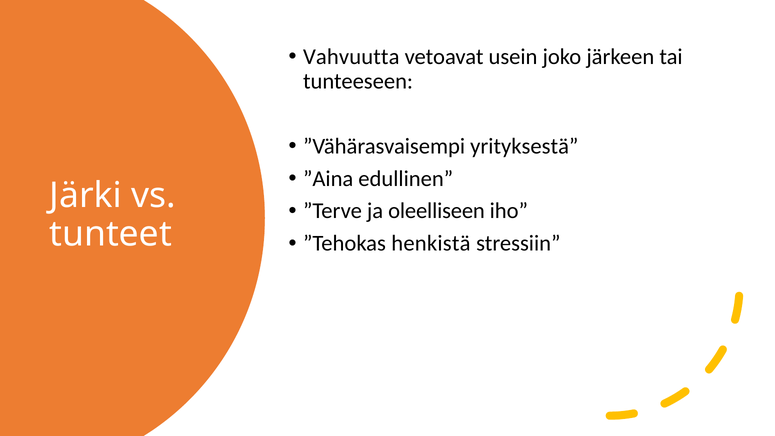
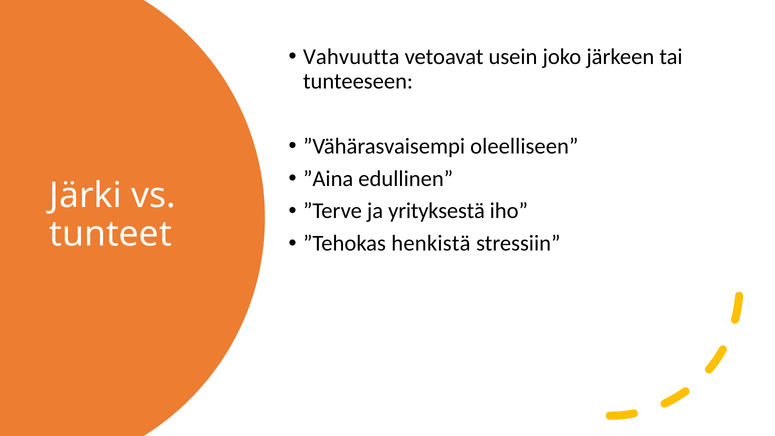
yrityksestä: yrityksestä -> oleelliseen
oleelliseen: oleelliseen -> yrityksestä
